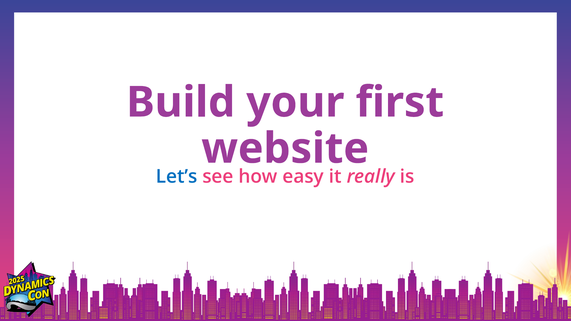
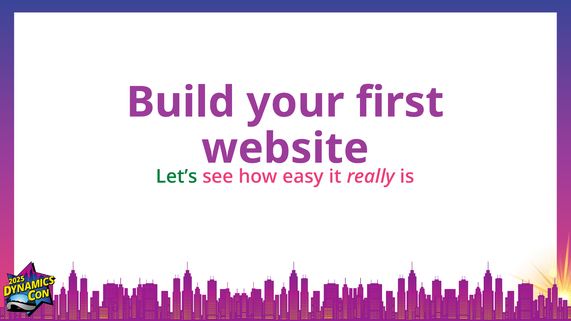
Let’s colour: blue -> green
